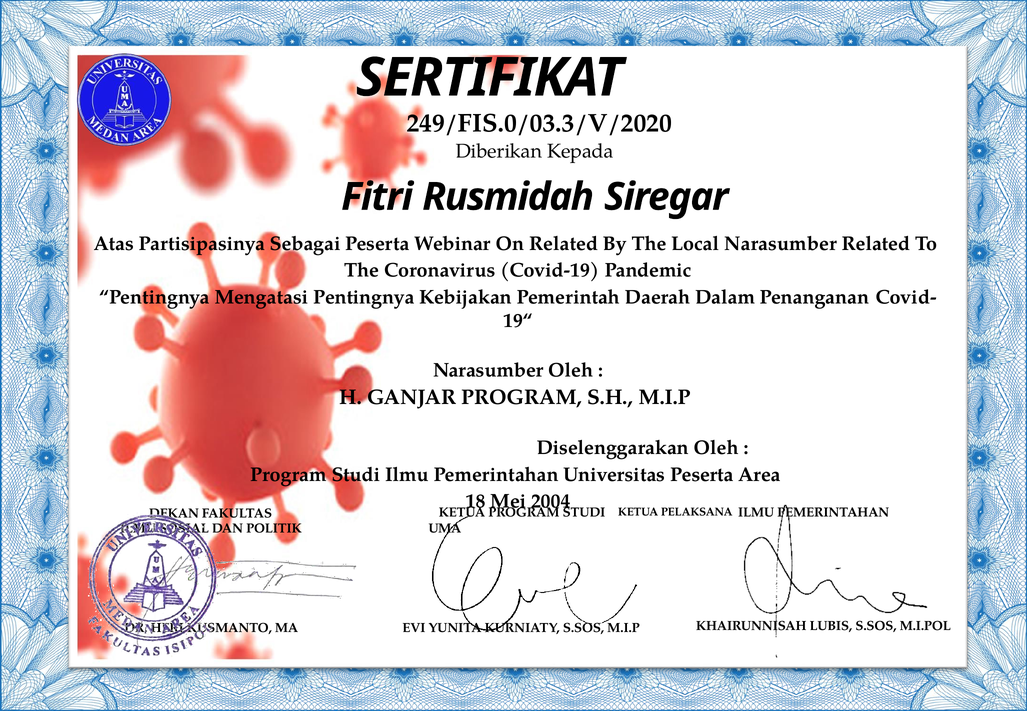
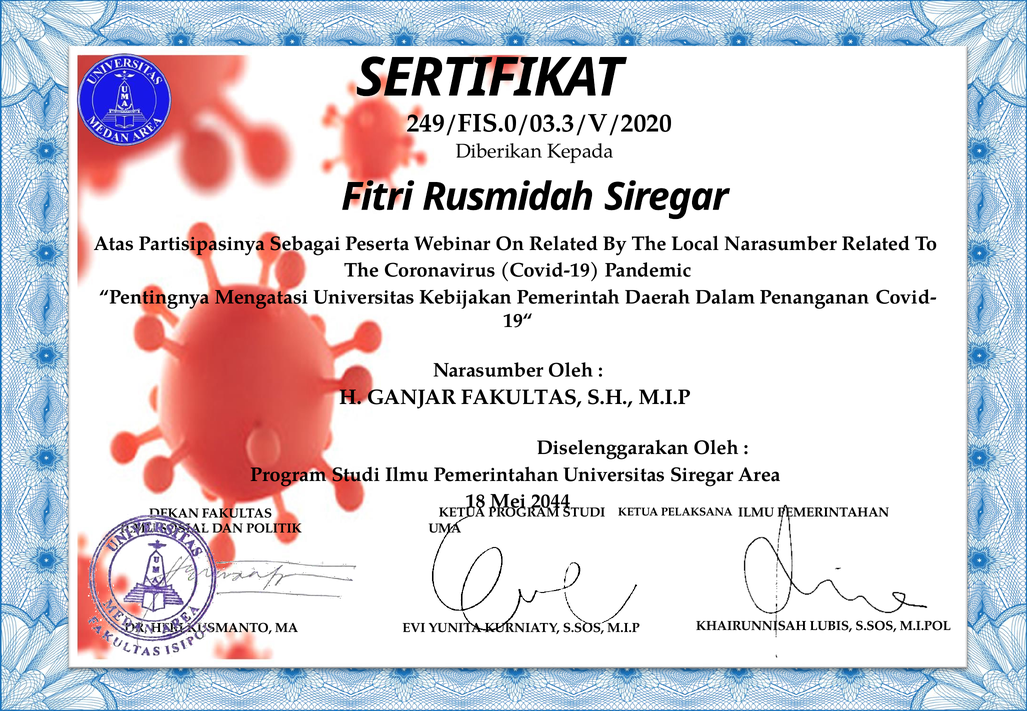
Mengatasi Pentingnya: Pentingnya -> Universitas
GANJAR PROGRAM: PROGRAM -> FAKULTAS
Universitas Peserta: Peserta -> Siregar
2004: 2004 -> 2044
